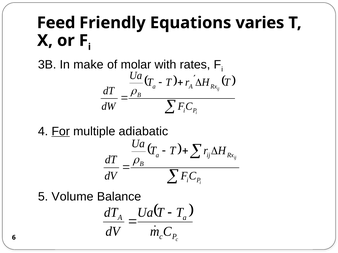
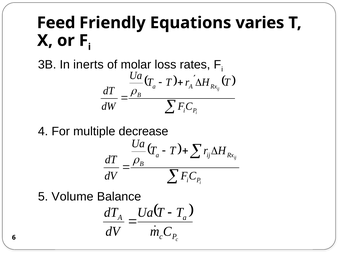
make: make -> inerts
with: with -> loss
For underline: present -> none
adiabatic: adiabatic -> decrease
